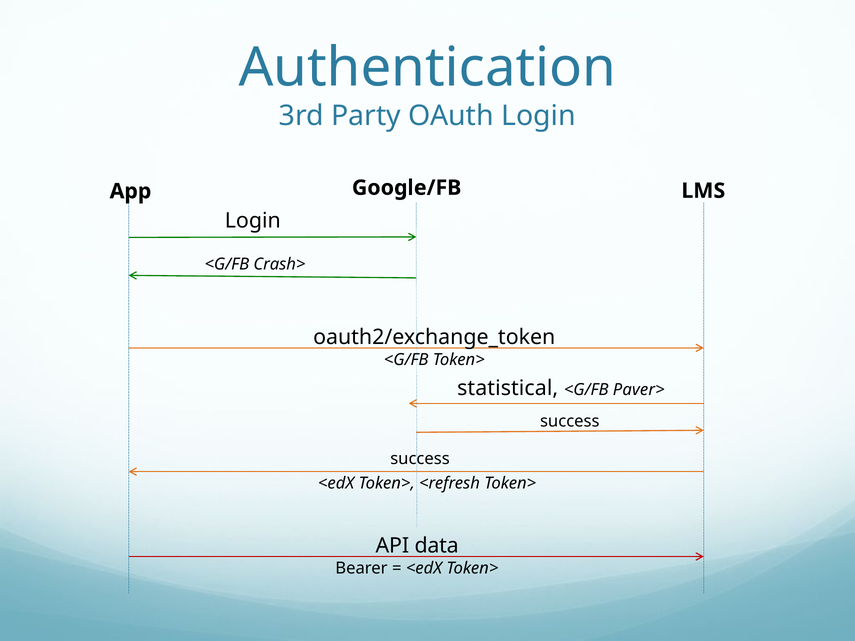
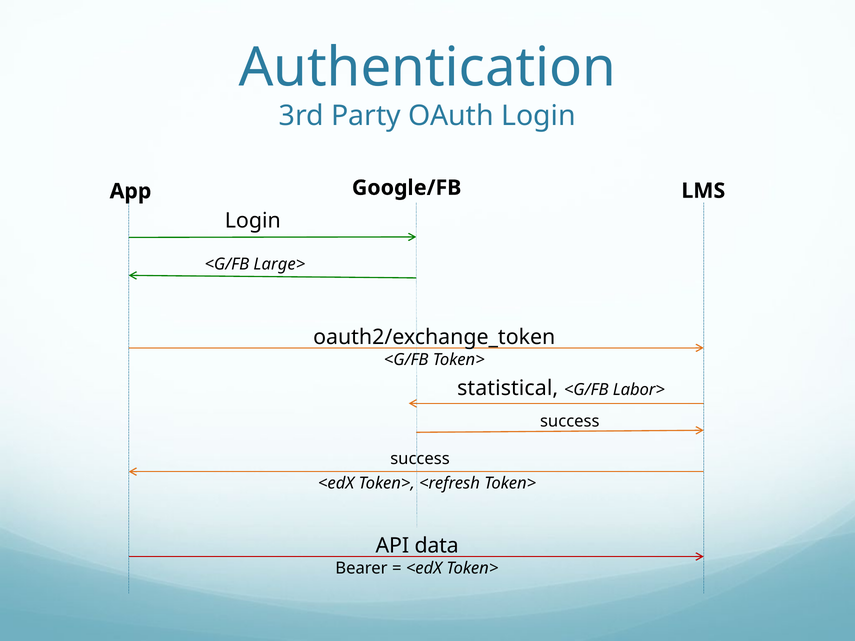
Crash>: Crash> -> Large>
Paver>: Paver> -> Labor>
